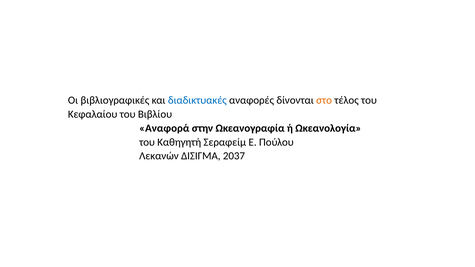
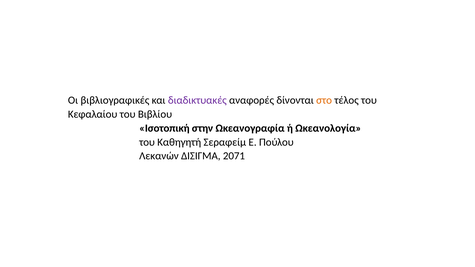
διαδικτυακές colour: blue -> purple
Αναφορά: Αναφορά -> Ισοτοπική
2037: 2037 -> 2071
